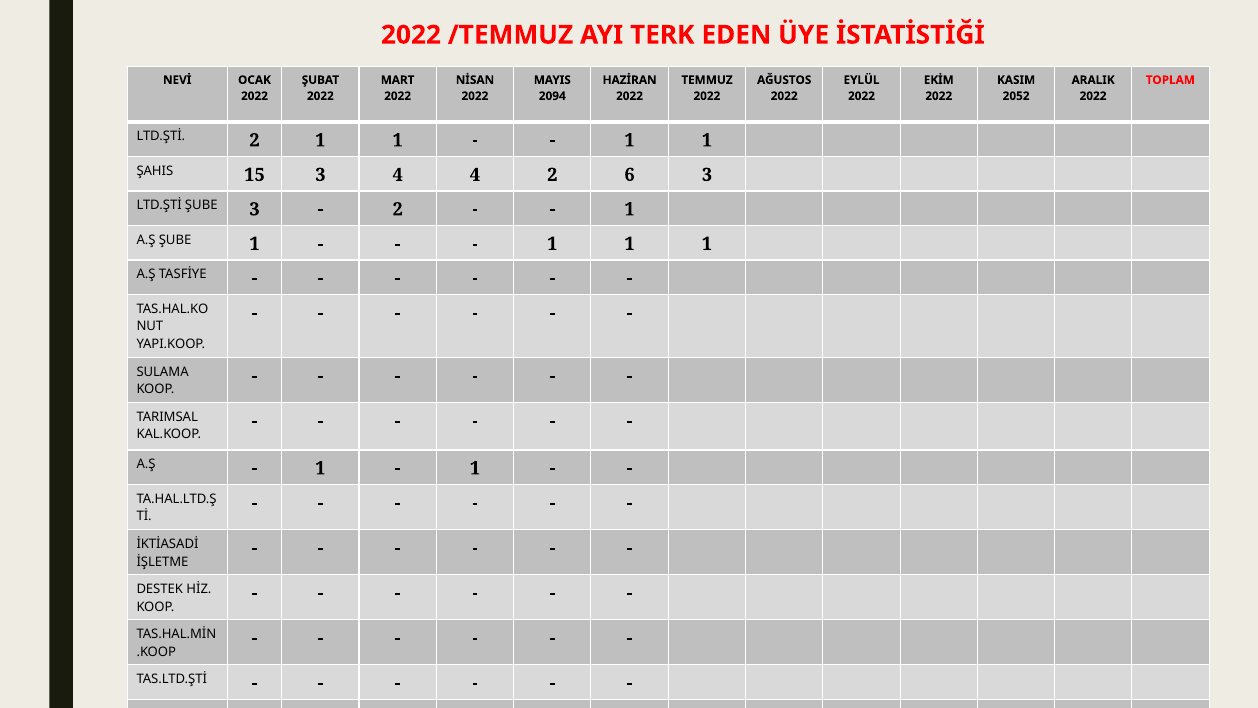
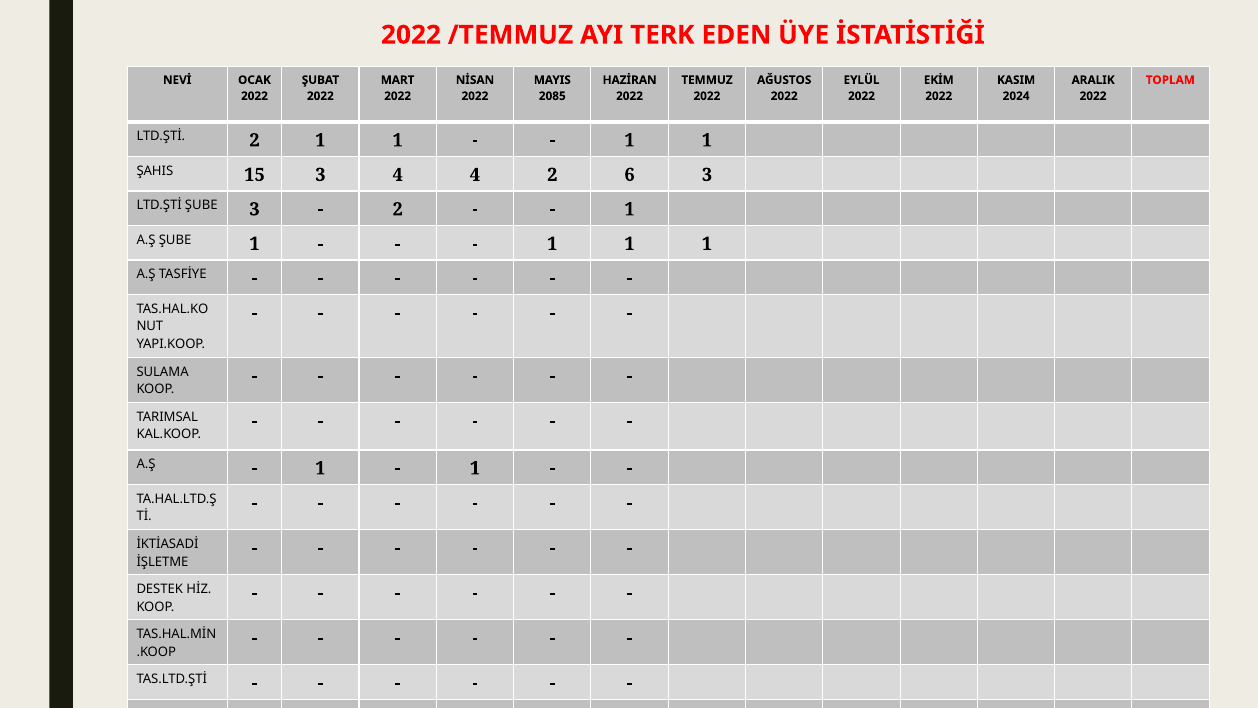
2094: 2094 -> 2085
2052: 2052 -> 2024
